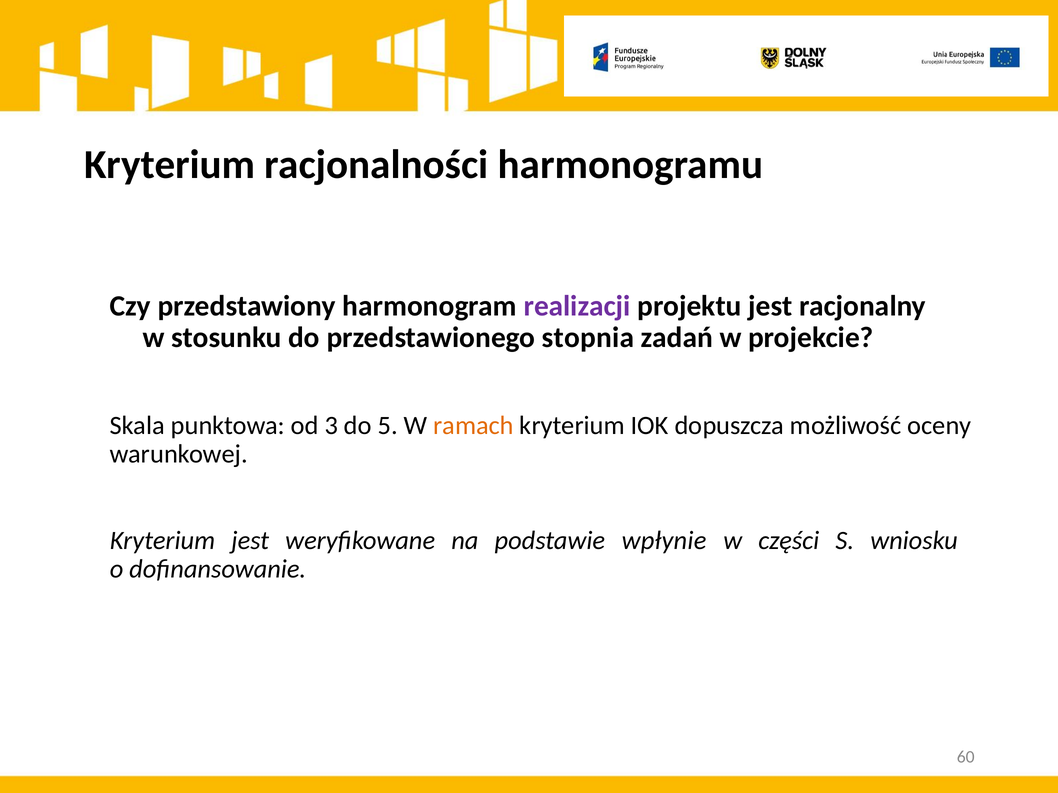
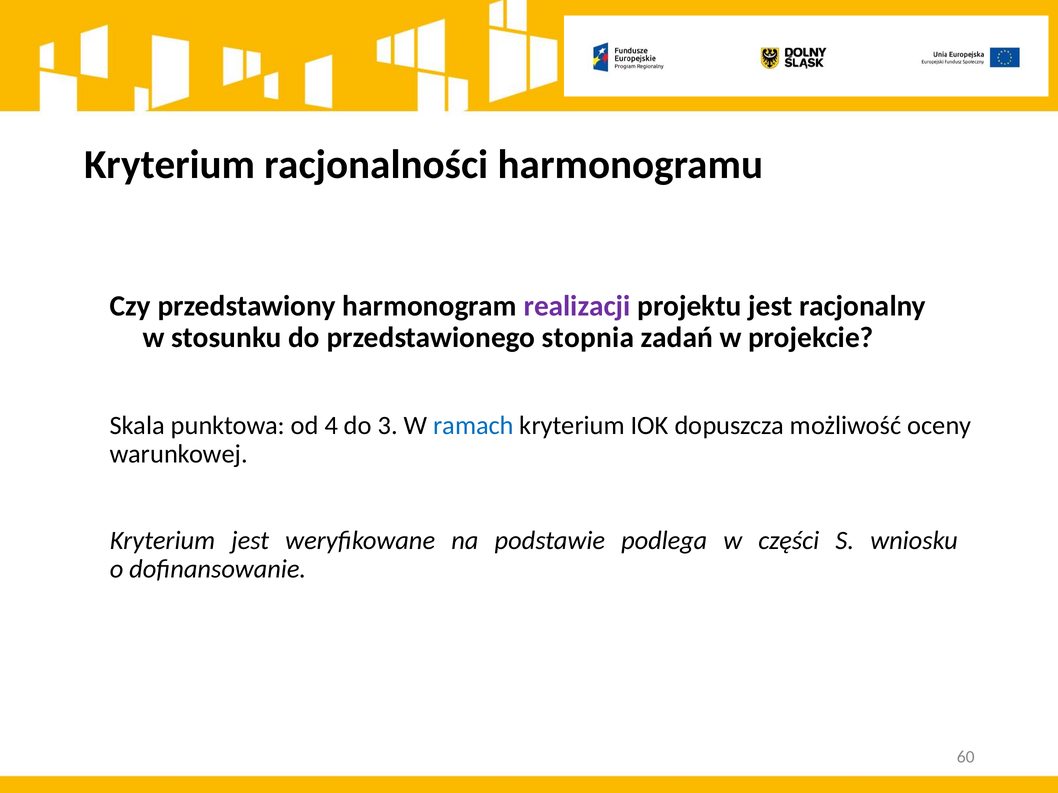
3: 3 -> 4
5: 5 -> 3
ramach colour: orange -> blue
wpłynie: wpłynie -> podlega
